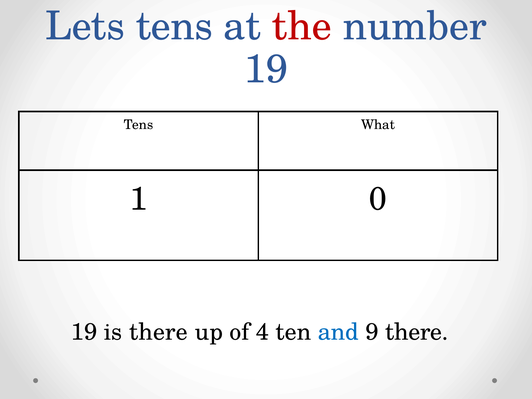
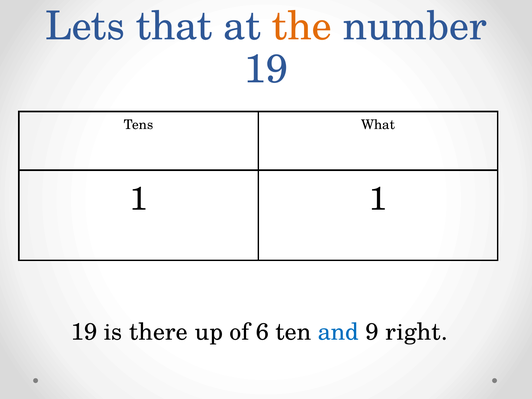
Lets tens: tens -> that
the colour: red -> orange
1 0: 0 -> 1
4: 4 -> 6
9 there: there -> right
